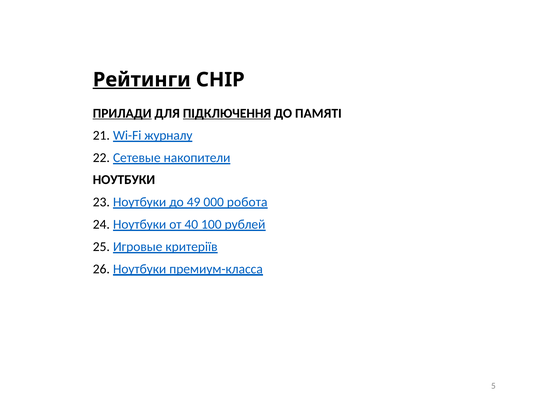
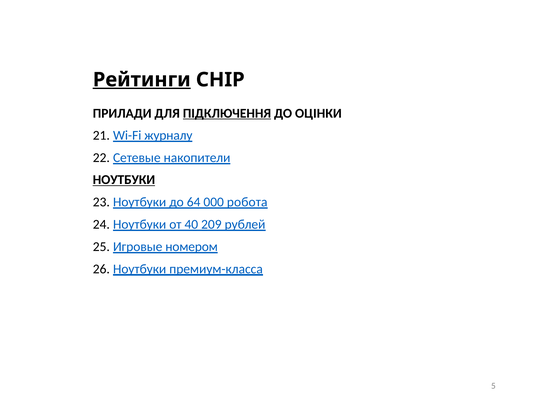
ПРИЛАДИ underline: present -> none
ПАМЯТІ: ПАМЯТІ -> ОЦІНКИ
НОУТБУКИ underline: none -> present
49: 49 -> 64
100: 100 -> 209
критеріїв: критеріїв -> номером
